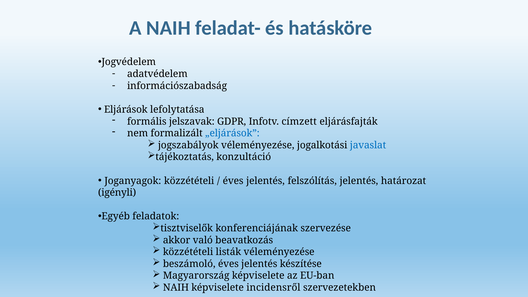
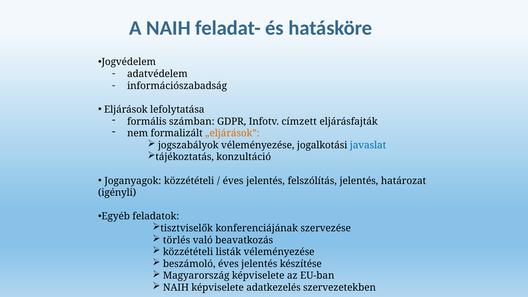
jelszavak: jelszavak -> számban
„eljárások colour: blue -> orange
akkor: akkor -> törlés
incidensről: incidensről -> adatkezelés
